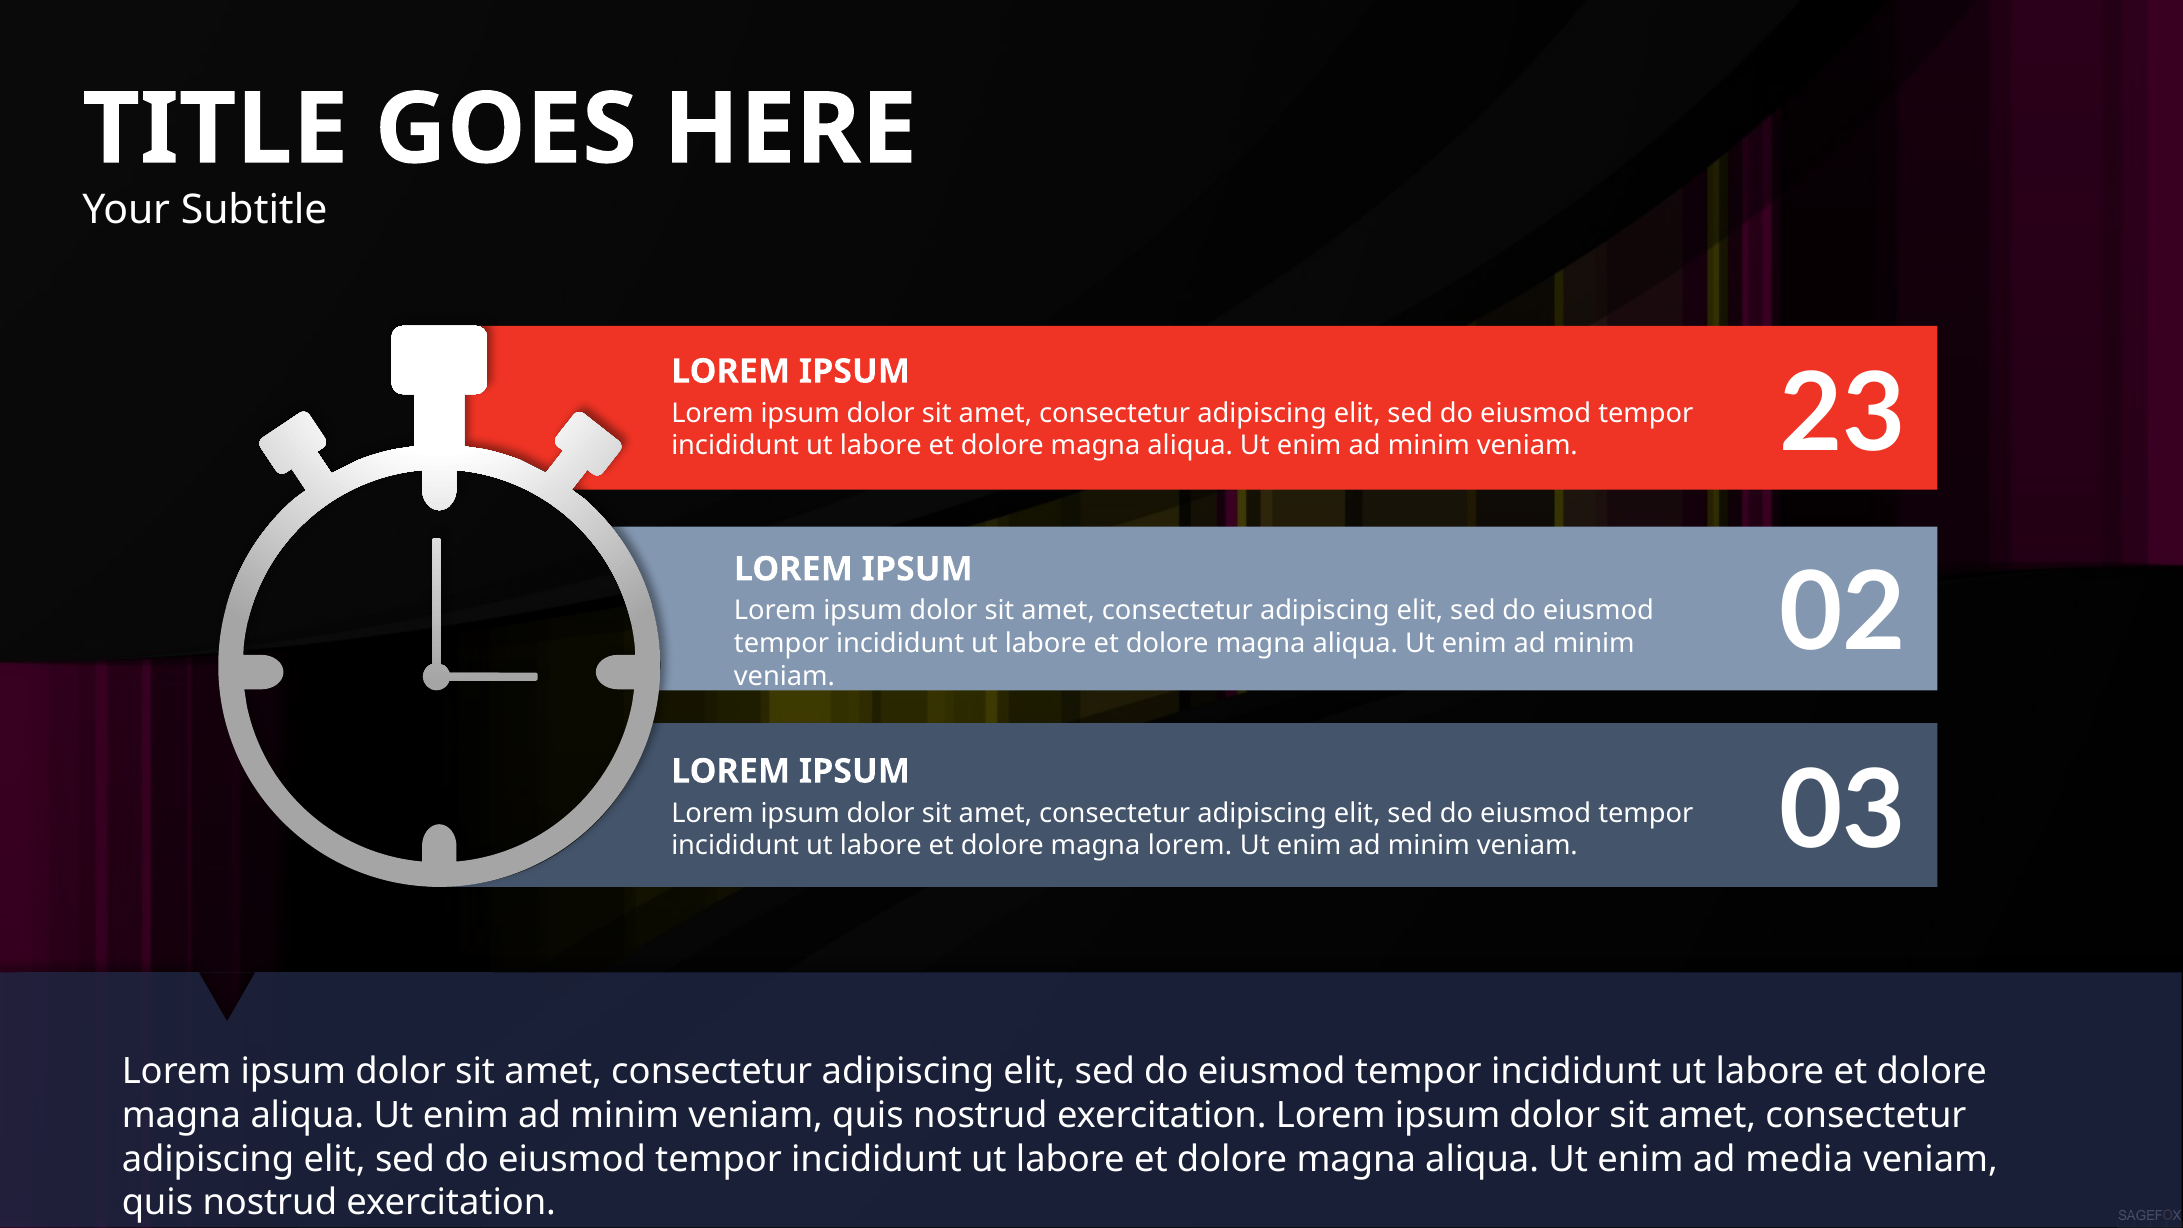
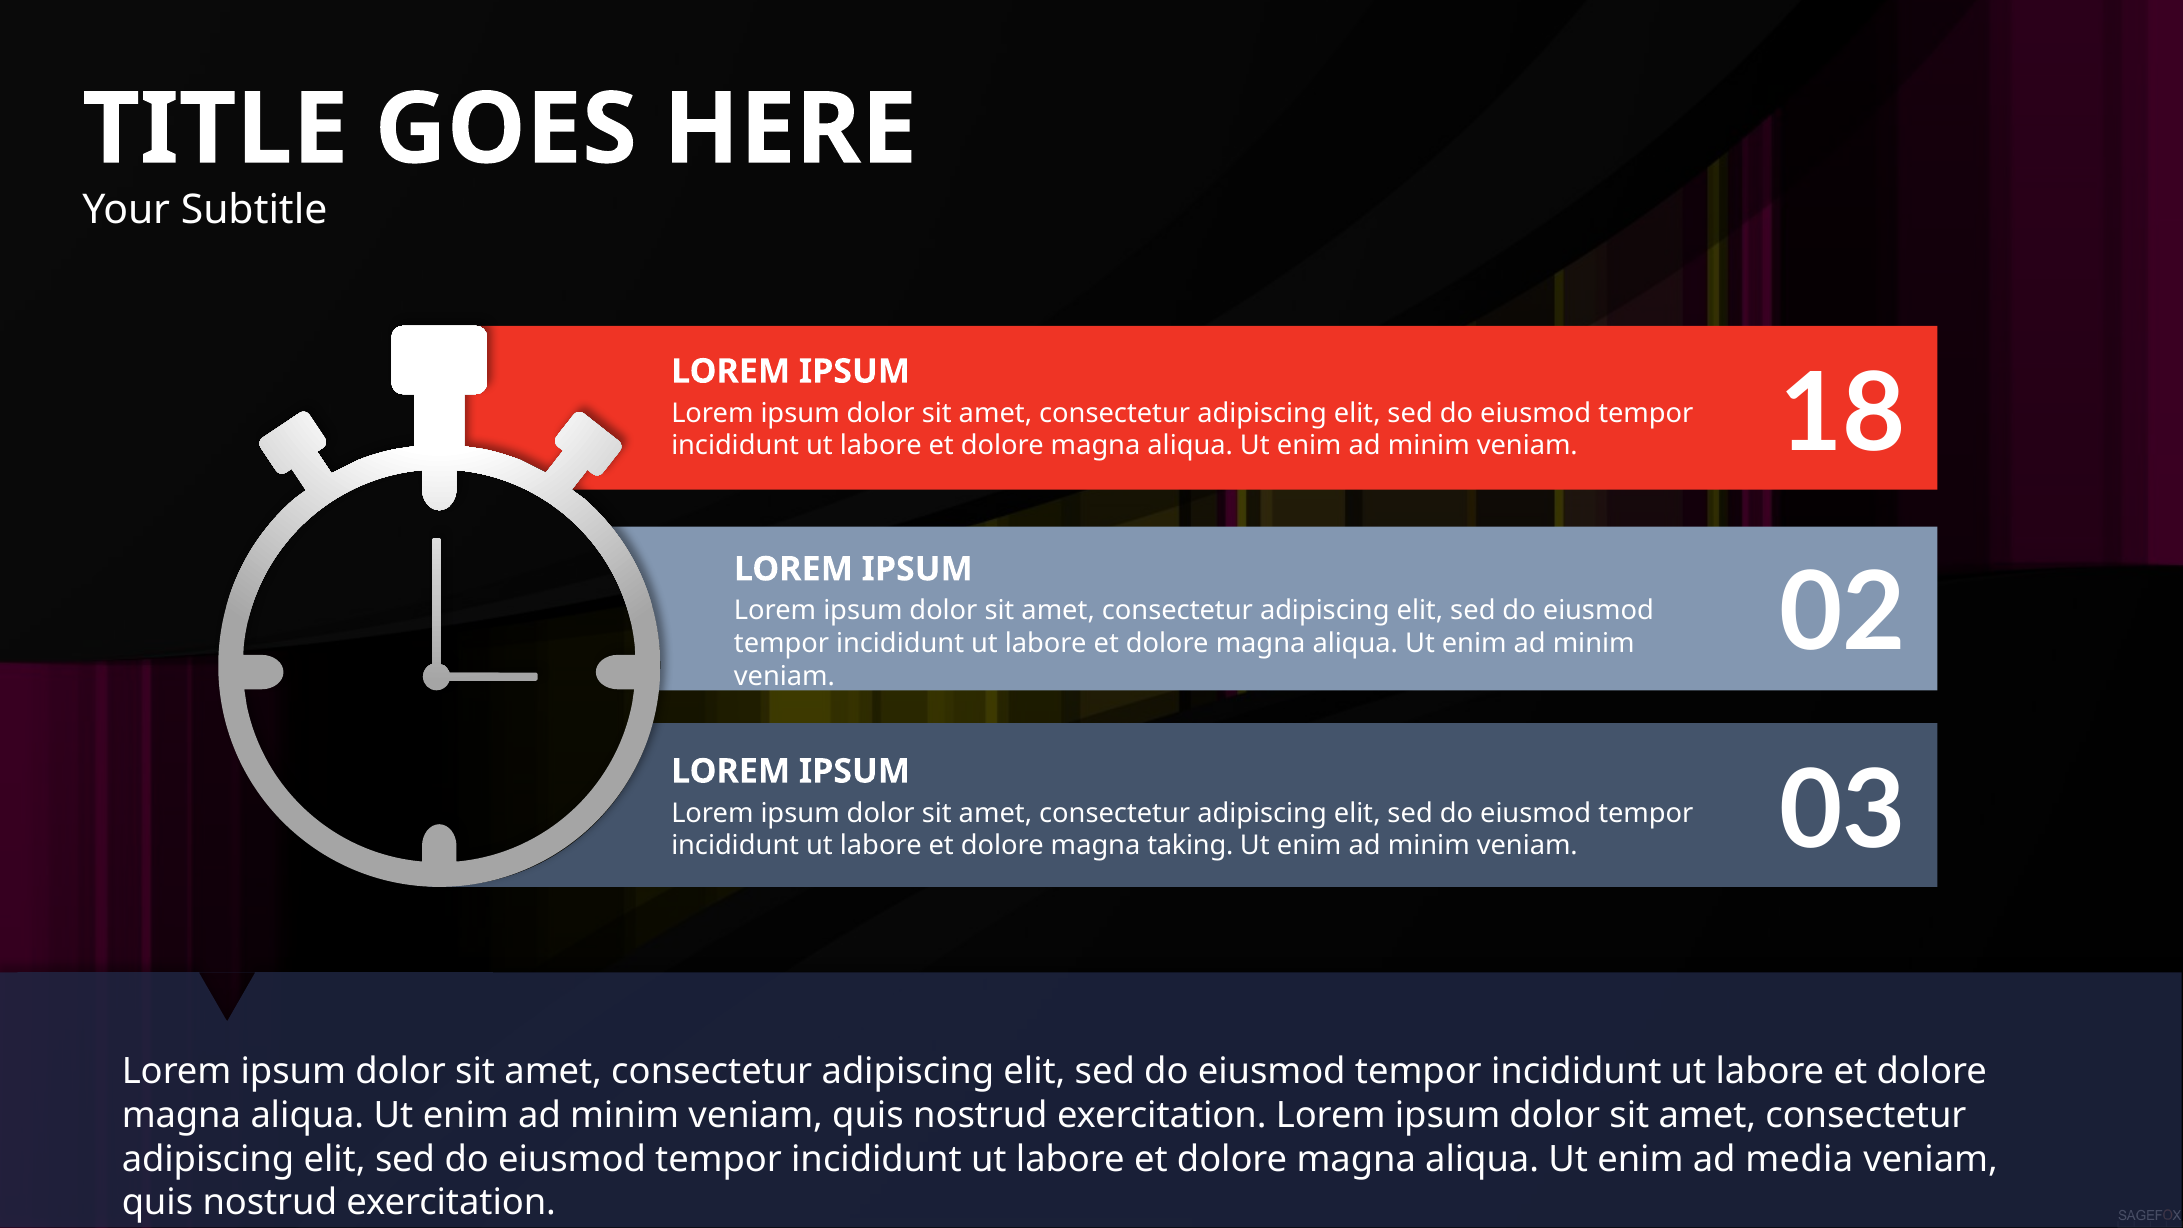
23: 23 -> 18
magna lorem: lorem -> taking
